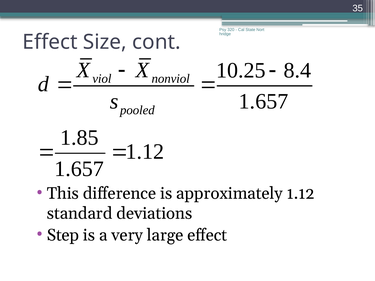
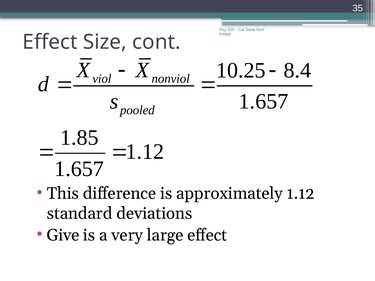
Step: Step -> Give
